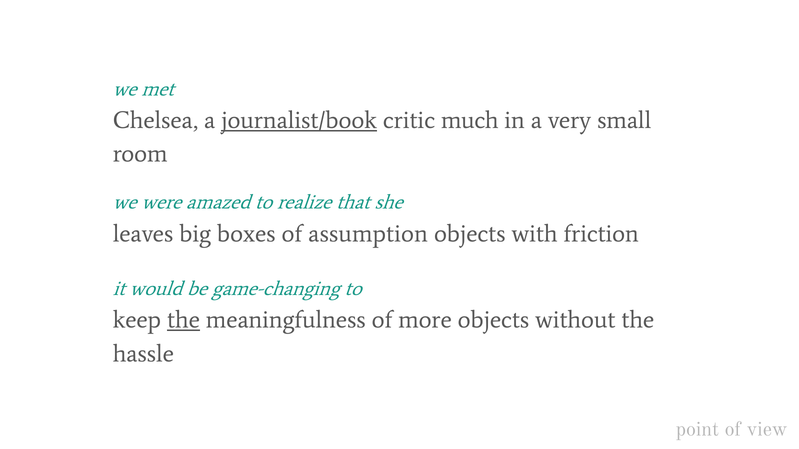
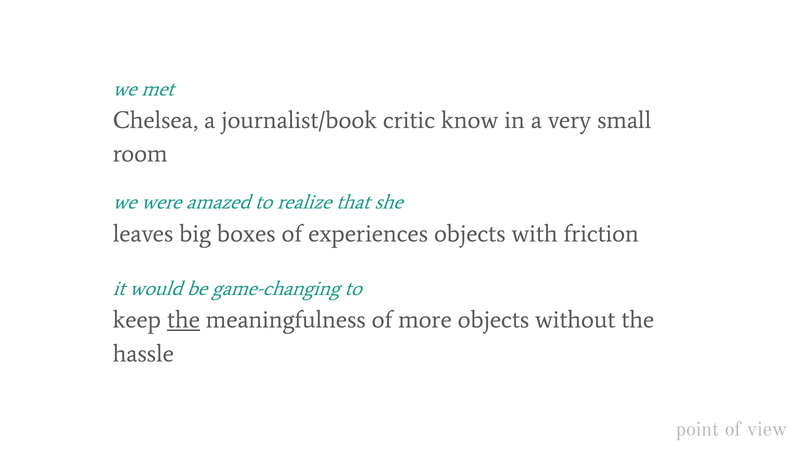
journalist/book underline: present -> none
much: much -> know
assumption: assumption -> experiences
